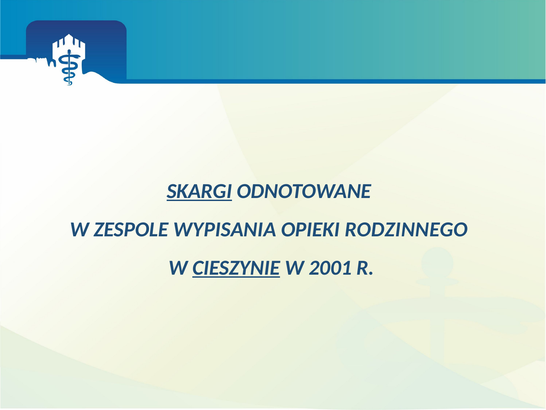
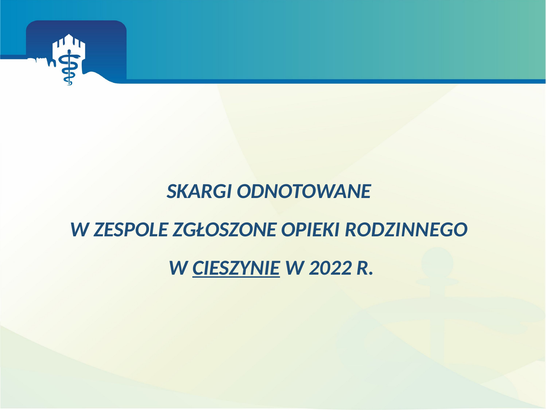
SKARGI underline: present -> none
WYPISANIA: WYPISANIA -> ZGŁOSZONE
2001: 2001 -> 2022
